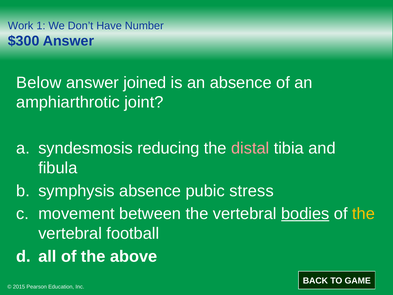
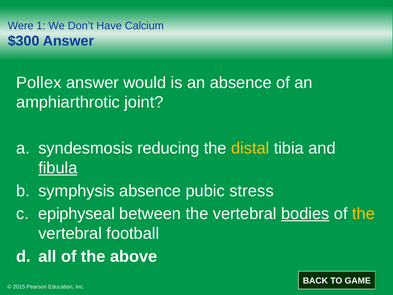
Work: Work -> Were
Number: Number -> Calcium
Below: Below -> Pollex
joined: joined -> would
distal colour: pink -> yellow
fibula underline: none -> present
movement: movement -> epiphyseal
